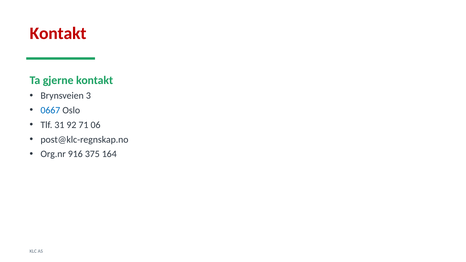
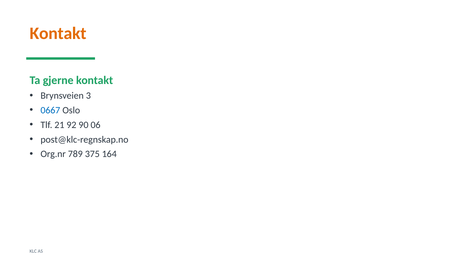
Kontakt at (58, 33) colour: red -> orange
31: 31 -> 21
71: 71 -> 90
916: 916 -> 789
